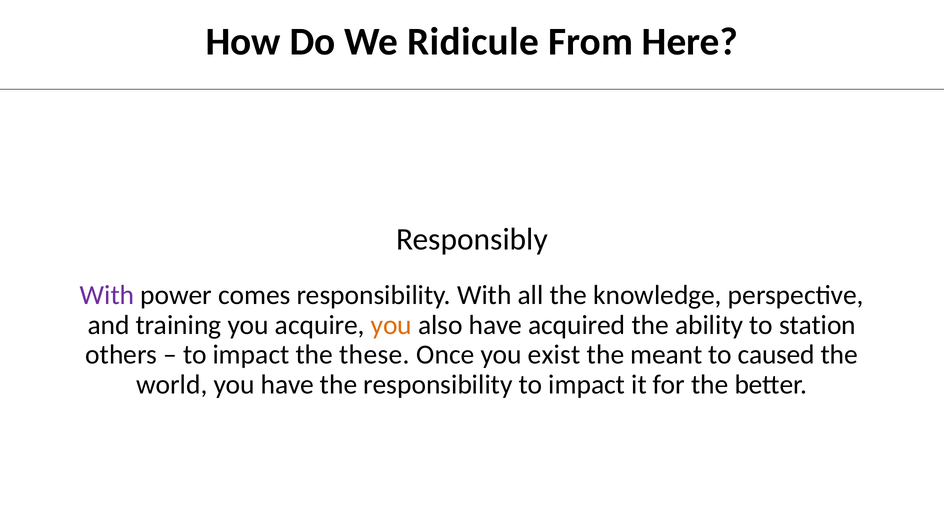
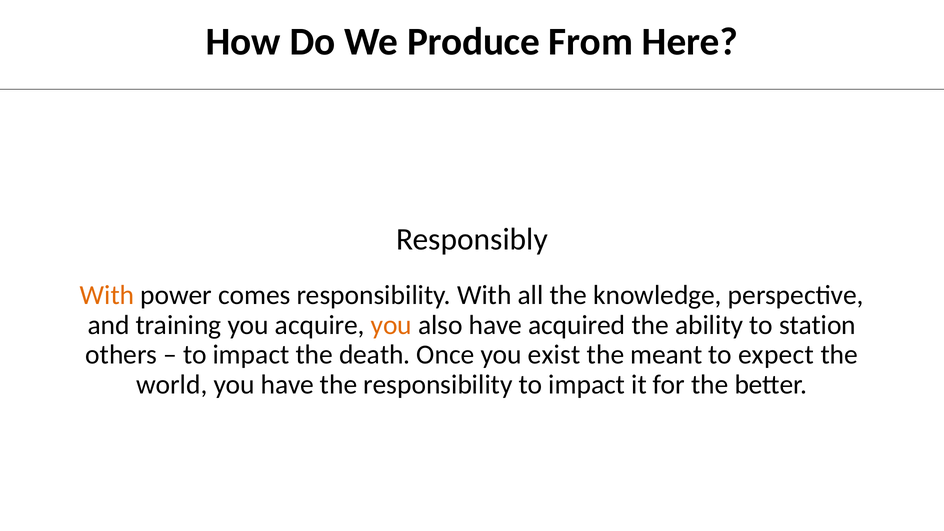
Ridicule: Ridicule -> Produce
With at (107, 295) colour: purple -> orange
these: these -> death
caused: caused -> expect
